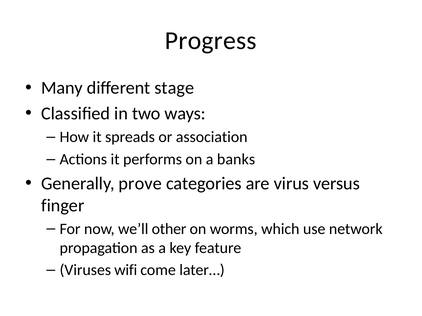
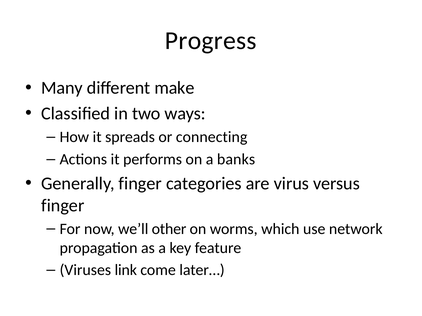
stage: stage -> make
association: association -> connecting
Generally prove: prove -> finger
wifi: wifi -> link
